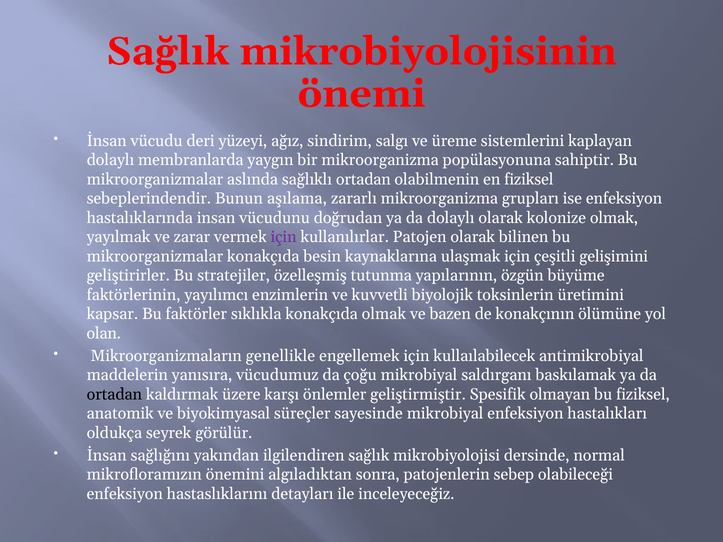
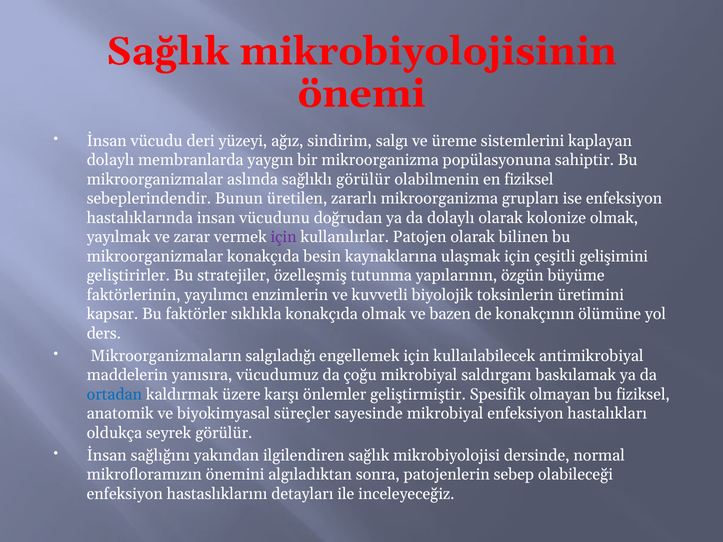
sağlıklı ortadan: ortadan -> görülür
aşılama: aşılama -> üretilen
olan: olan -> ders
genellikle: genellikle -> salgıladığı
ortadan at (114, 395) colour: black -> blue
